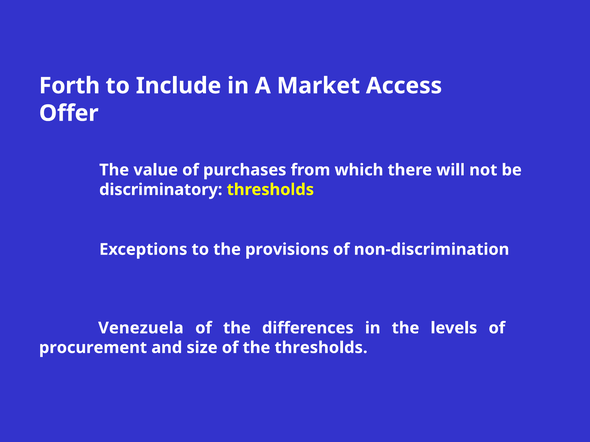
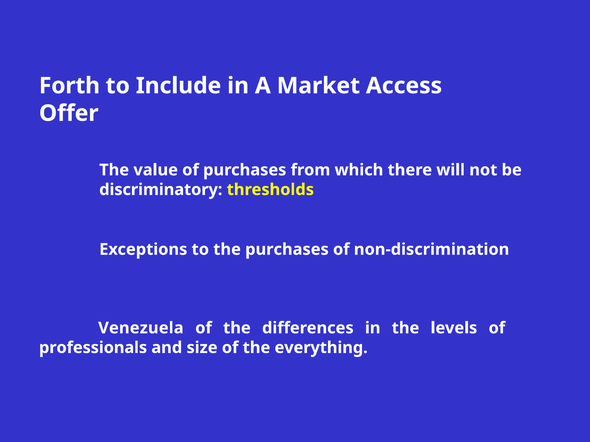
the provisions: provisions -> purchases
procurement: procurement -> professionals
the thresholds: thresholds -> everything
